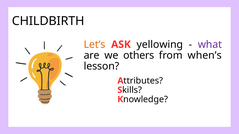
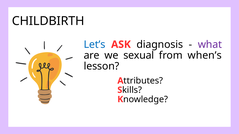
Let’s colour: orange -> blue
yellowing: yellowing -> diagnosis
others: others -> sexual
